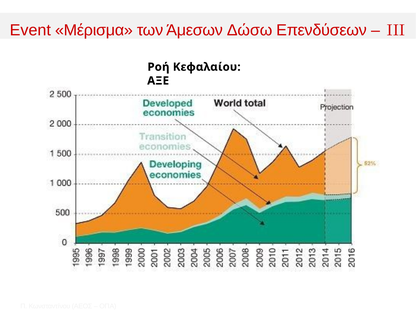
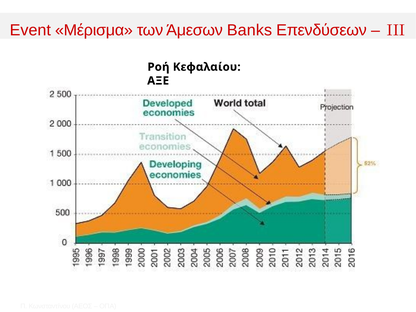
Δώσω: Δώσω -> Banks
